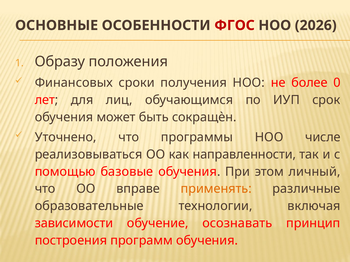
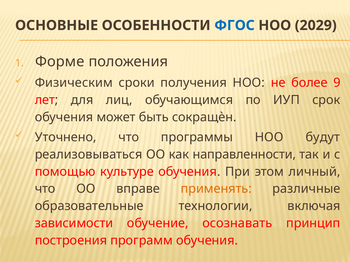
ФГОС colour: red -> blue
2026: 2026 -> 2029
Образу: Образу -> Форме
Финансовых: Финансовых -> Физическим
0: 0 -> 9
числе: числе -> будут
базовые: базовые -> культуре
